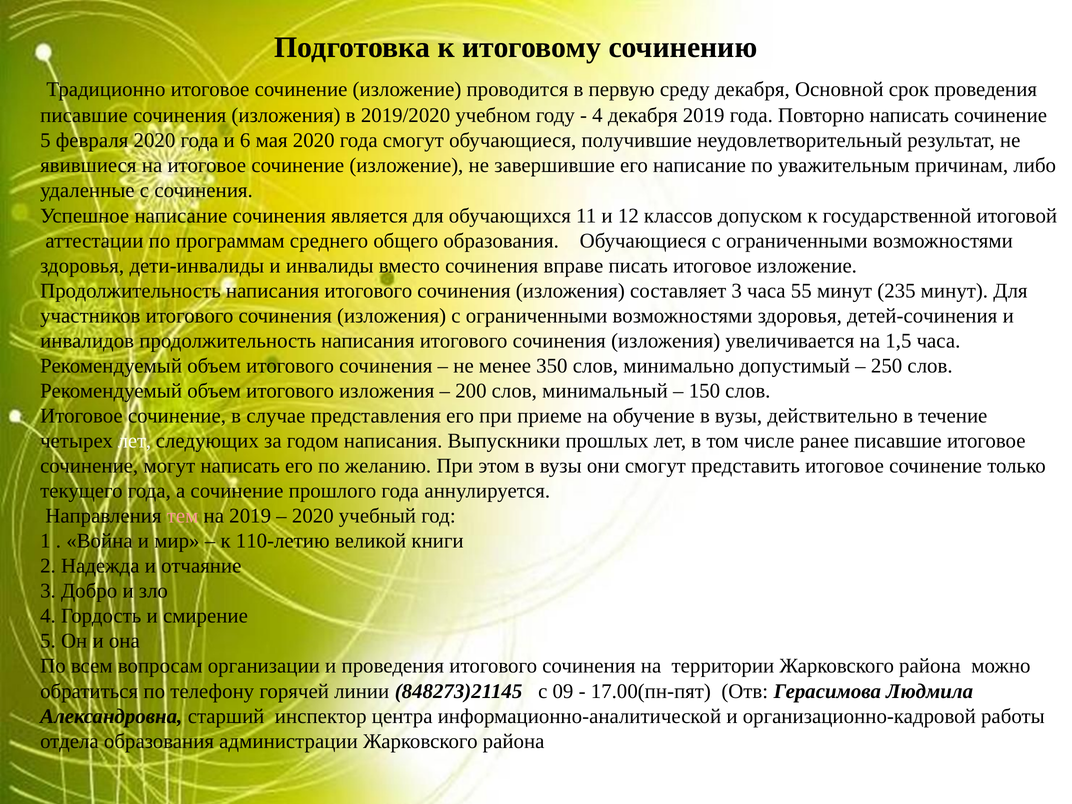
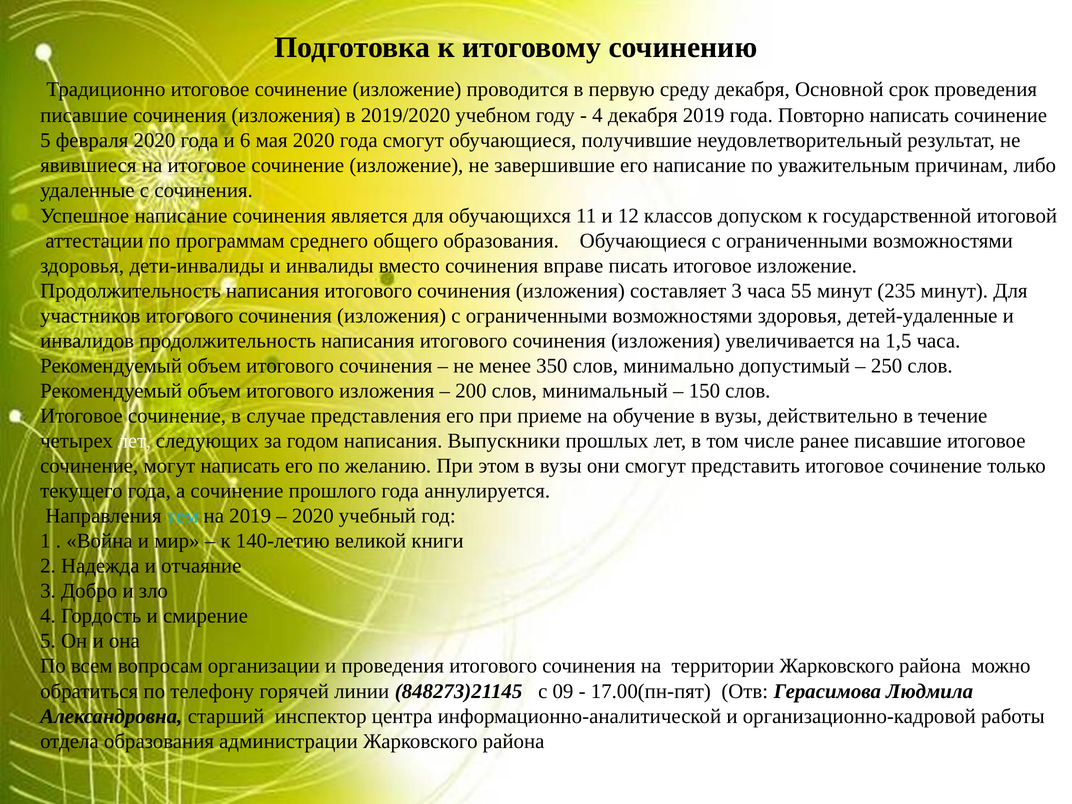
детей-сочинения: детей-сочинения -> детей-удаленные
тем colour: pink -> light blue
110-летию: 110-летию -> 140-летию
